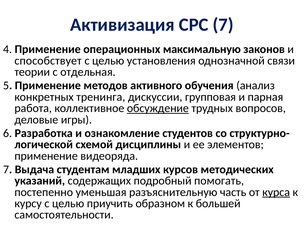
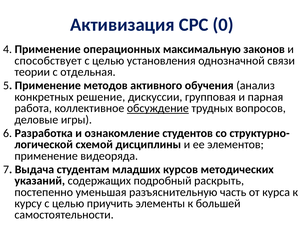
СРС 7: 7 -> 0
тренинга: тренинга -> решение
помогать: помогать -> раскрыть
курса underline: present -> none
образном: образном -> элементы
